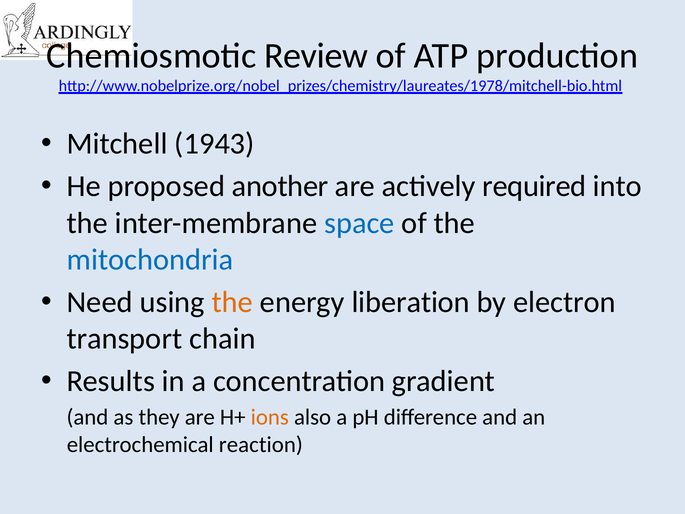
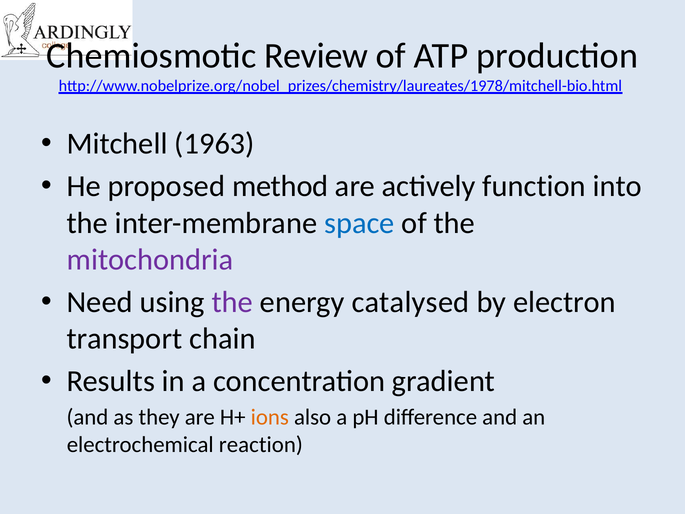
1943: 1943 -> 1963
another: another -> method
required: required -> function
mitochondria colour: blue -> purple
the at (232, 302) colour: orange -> purple
liberation: liberation -> catalysed
